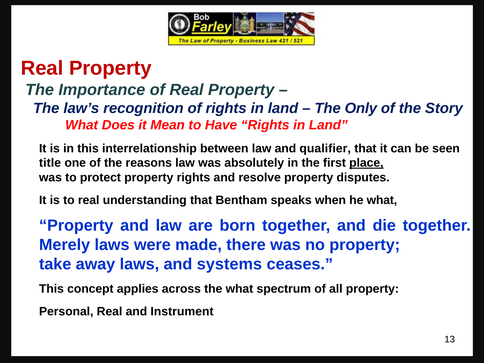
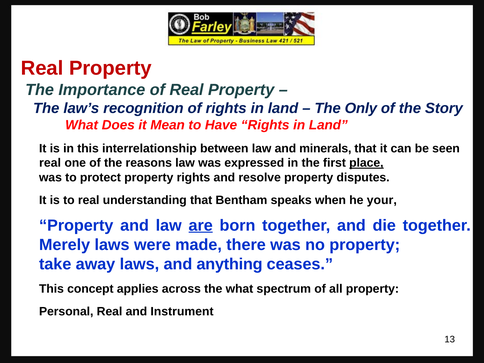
qualifier: qualifier -> minerals
title at (50, 163): title -> real
absolutely: absolutely -> expressed
he what: what -> your
are underline: none -> present
systems: systems -> anything
